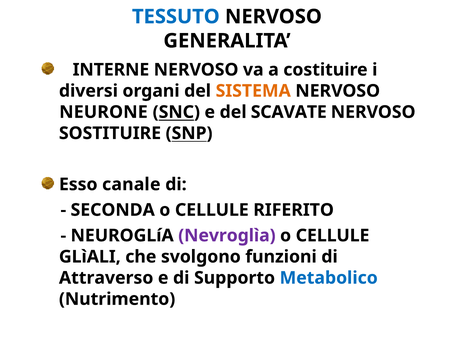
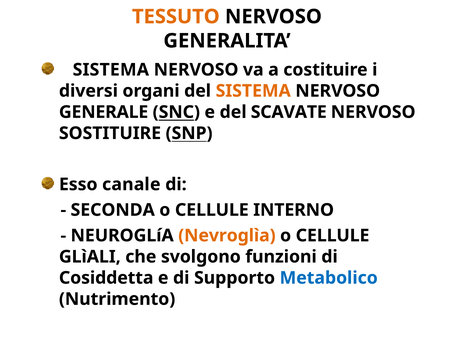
TESSUTO colour: blue -> orange
Il INTERNE: INTERNE -> SISTEMA
NEURONE: NEURONE -> GENERALE
RIFERITO: RIFERITO -> INTERNO
Nevroglìa colour: purple -> orange
Attraverso: Attraverso -> Cosiddetta
